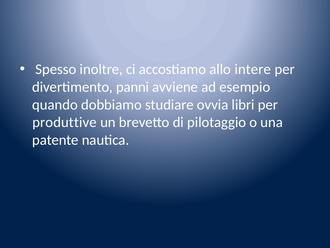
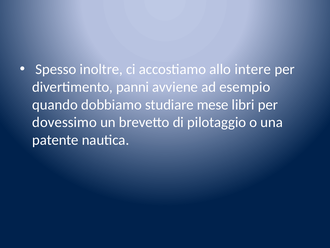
ovvia: ovvia -> mese
produttive: produttive -> dovessimo
